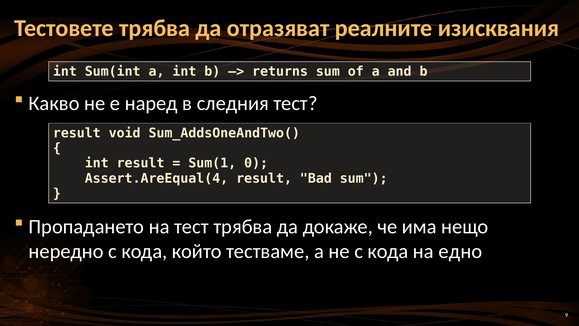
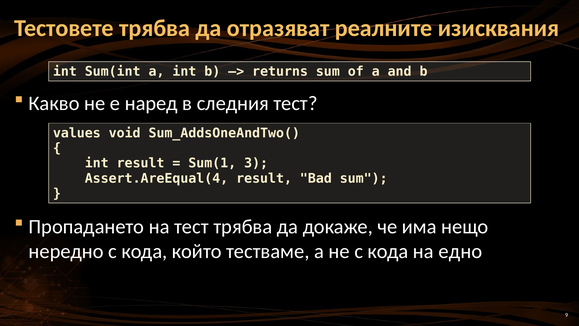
result at (77, 133): result -> values
0: 0 -> 3
